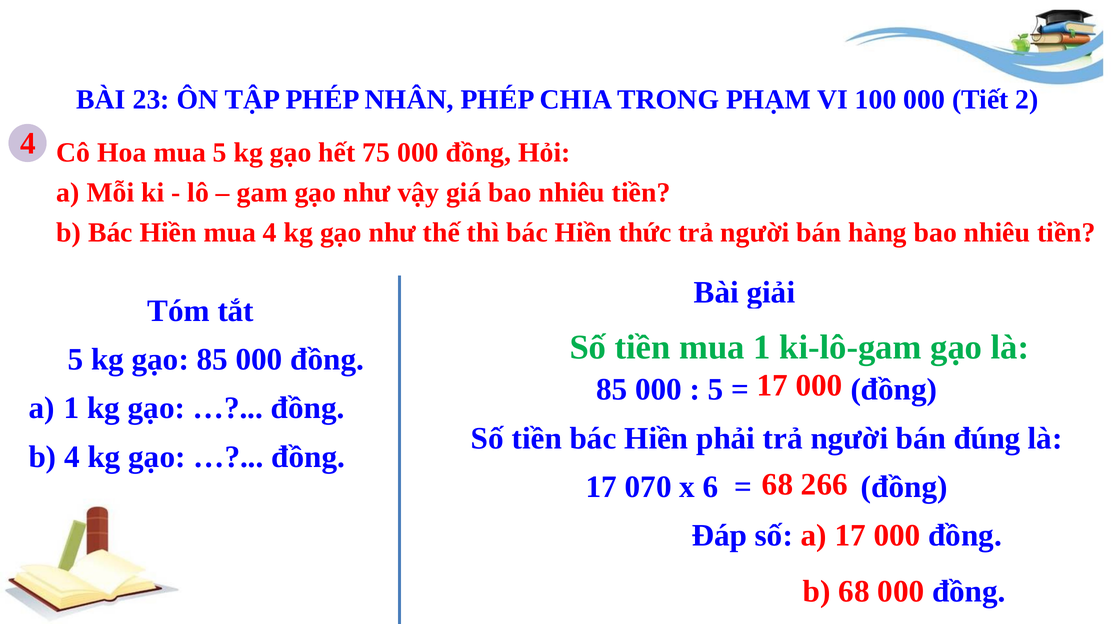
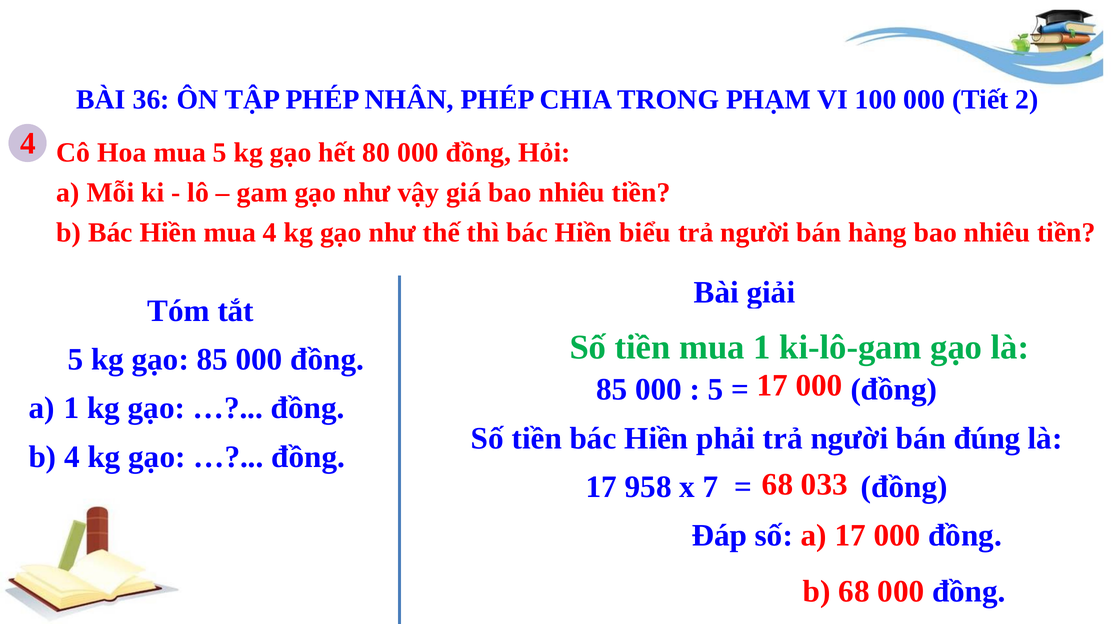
23: 23 -> 36
75: 75 -> 80
thức: thức -> biểu
266: 266 -> 033
070: 070 -> 958
6: 6 -> 7
